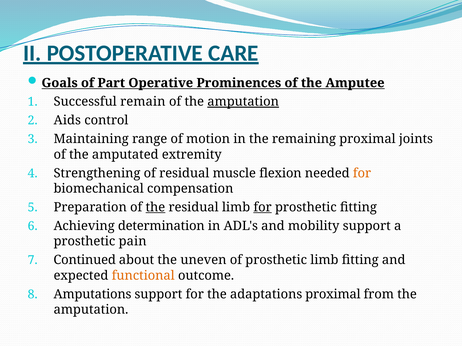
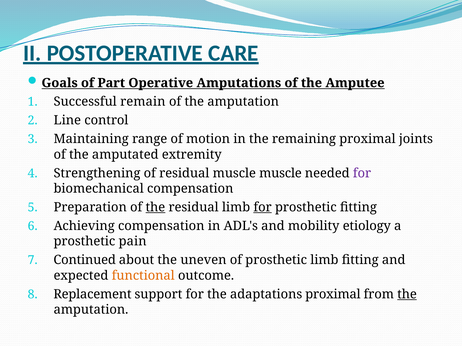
Prominences: Prominences -> Amputations
amputation at (243, 102) underline: present -> none
Aids: Aids -> Line
muscle flexion: flexion -> muscle
for at (362, 173) colour: orange -> purple
Achieving determination: determination -> compensation
mobility support: support -> etiology
Amputations: Amputations -> Replacement
the at (407, 295) underline: none -> present
